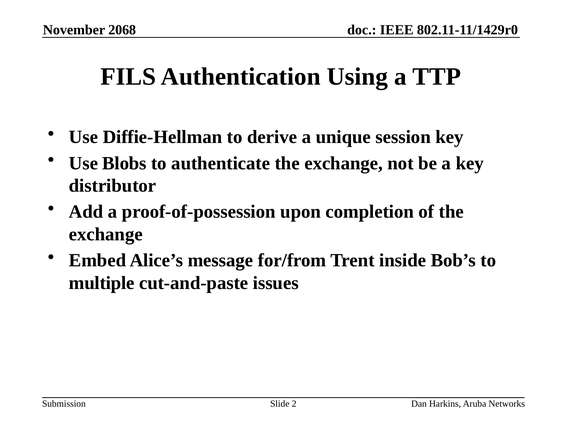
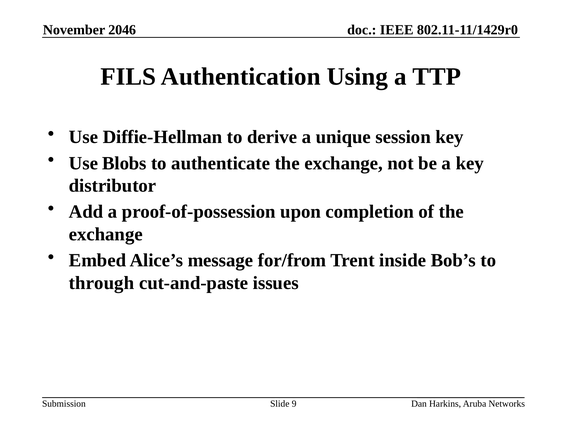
2068: 2068 -> 2046
multiple: multiple -> through
2: 2 -> 9
